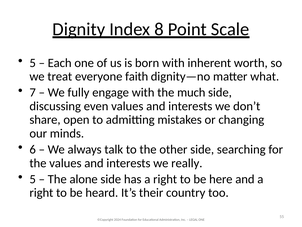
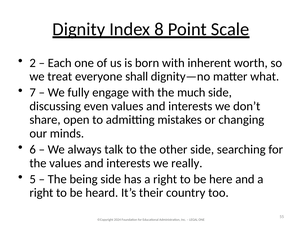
5 at (33, 63): 5 -> 2
faith: faith -> shall
alone: alone -> being
